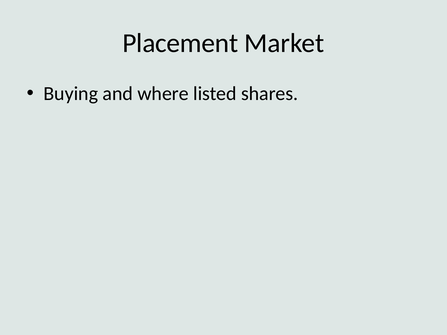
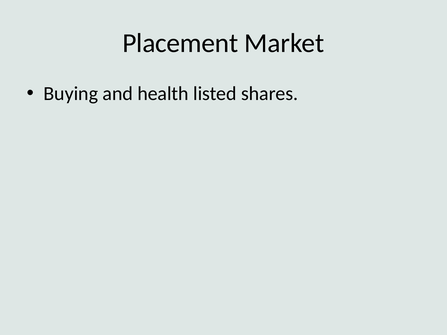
where: where -> health
